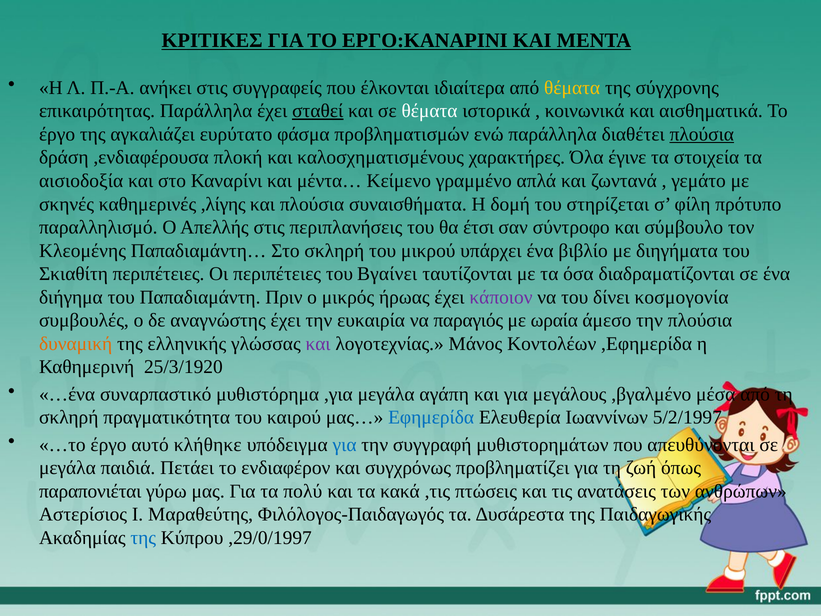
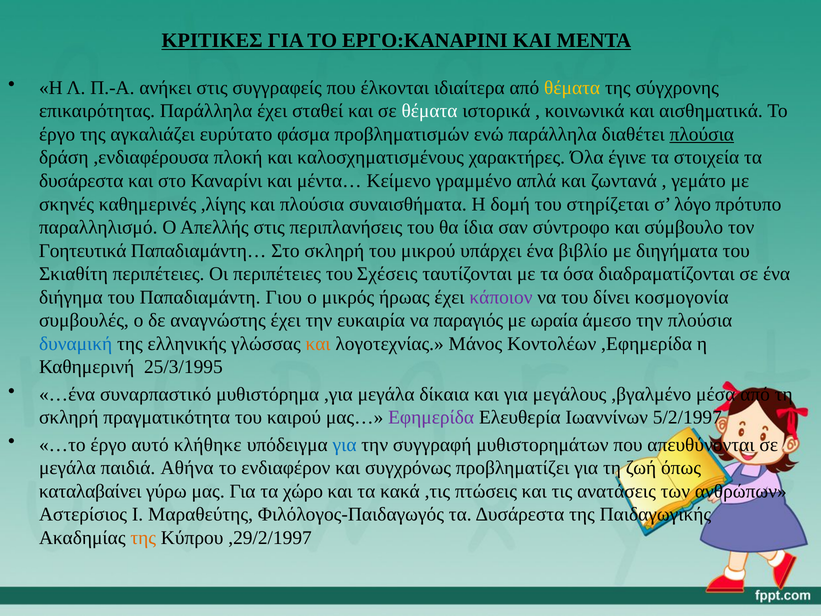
σταθεί underline: present -> none
αισιοδοξία at (81, 181): αισιοδοξία -> δυσάρεστα
φίλη: φίλη -> λόγο
έτσι: έτσι -> ίδια
Κλεομένης: Κλεομένης -> Γοητευτικά
Βγαίνει: Βγαίνει -> Σχέσεις
Πριν: Πριν -> Γιου
δυναμική colour: orange -> blue
και at (318, 344) colour: purple -> orange
25/3/1920: 25/3/1920 -> 25/3/1995
αγάπη: αγάπη -> δίκαια
Εφημερίδα colour: blue -> purple
Πετάει: Πετάει -> Αθήνα
παραπονιέται: παραπονιέται -> καταλαβαίνει
πολύ: πολύ -> χώρο
της at (143, 538) colour: blue -> orange
,29/0/1997: ,29/0/1997 -> ,29/2/1997
